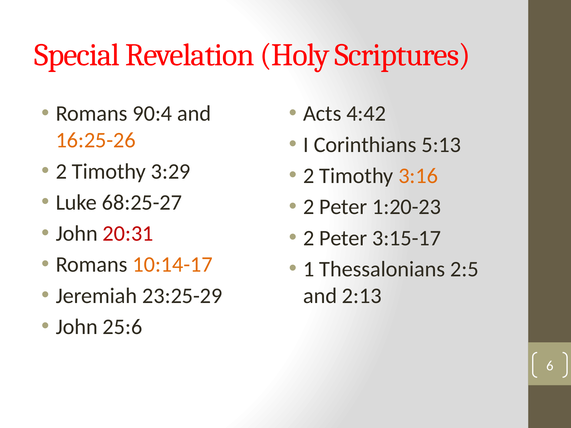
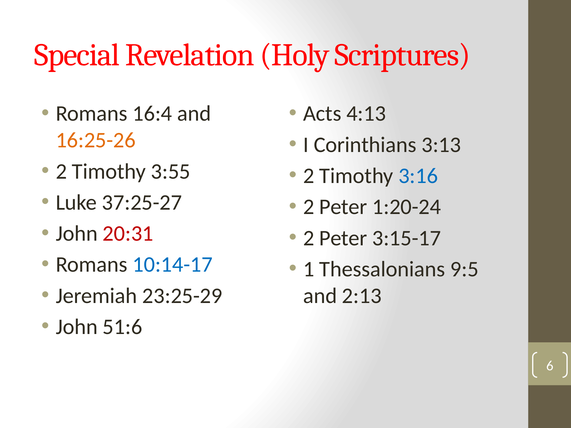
90:4: 90:4 -> 16:4
4:42: 4:42 -> 4:13
5:13: 5:13 -> 3:13
3:29: 3:29 -> 3:55
3:16 colour: orange -> blue
68:25-27: 68:25-27 -> 37:25-27
1:20-23: 1:20-23 -> 1:20-24
10:14-17 colour: orange -> blue
2:5: 2:5 -> 9:5
25:6: 25:6 -> 51:6
